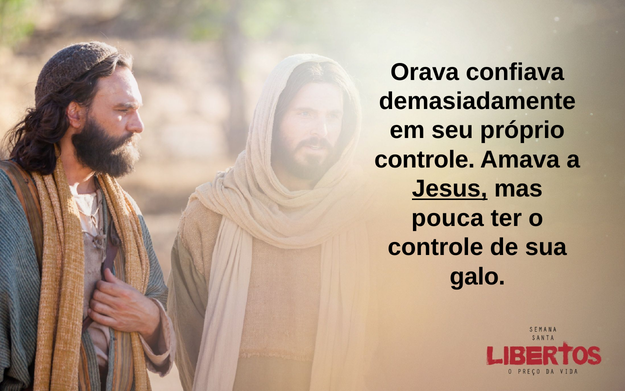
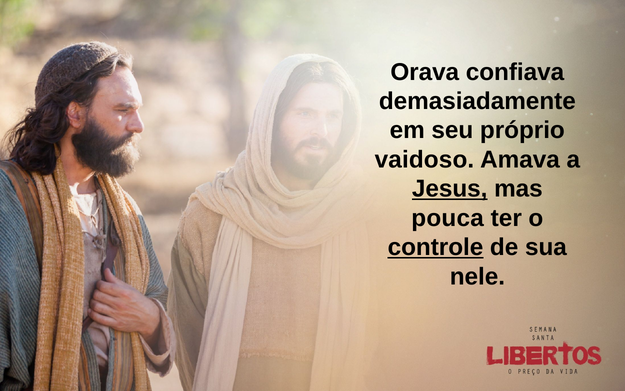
controle at (425, 159): controle -> vaidoso
controle at (436, 247) underline: none -> present
galo: galo -> nele
